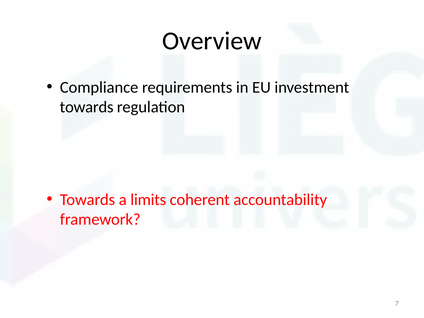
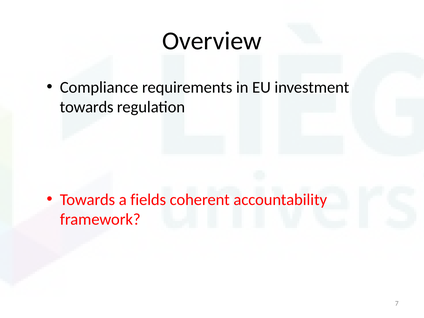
limits: limits -> fields
